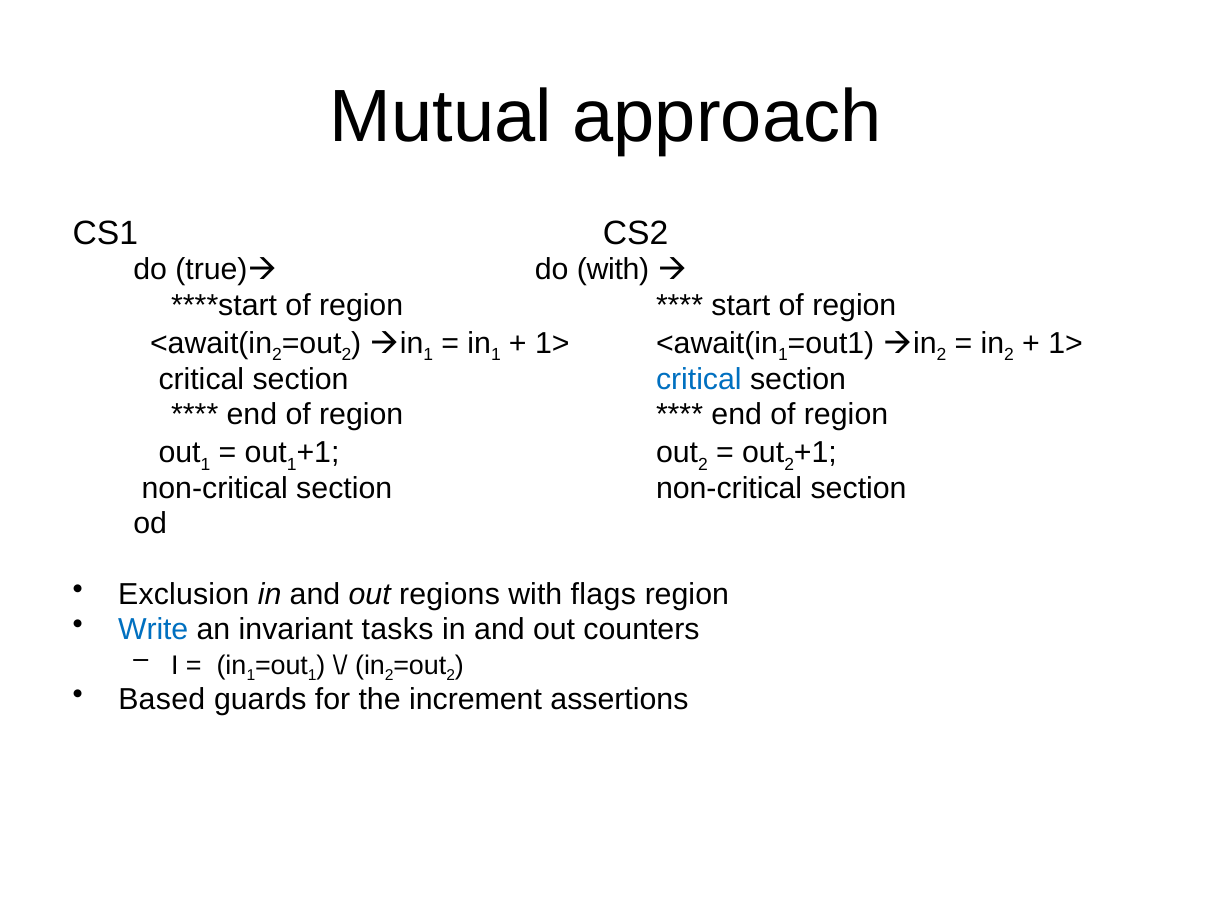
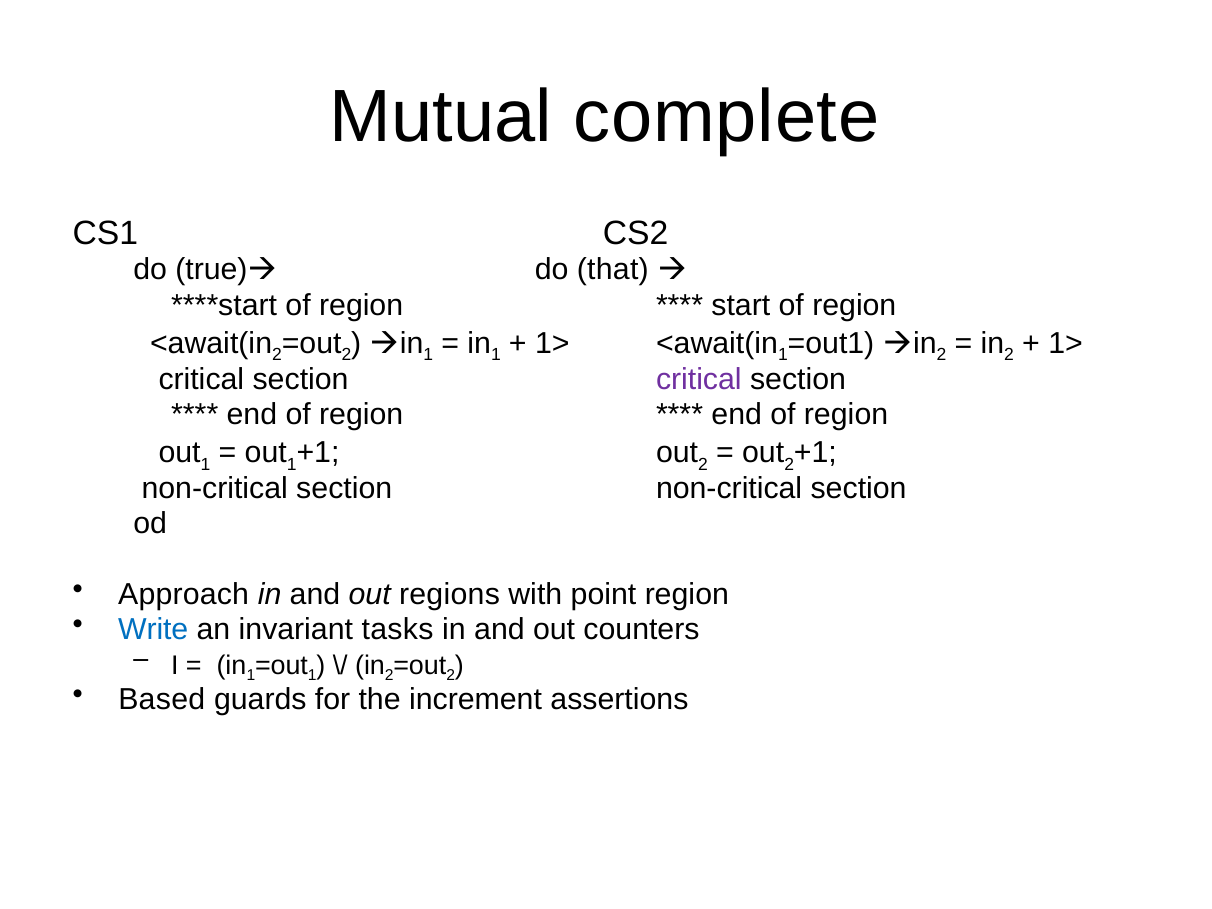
approach: approach -> complete
do with: with -> that
critical at (699, 379) colour: blue -> purple
Exclusion: Exclusion -> Approach
flags: flags -> point
